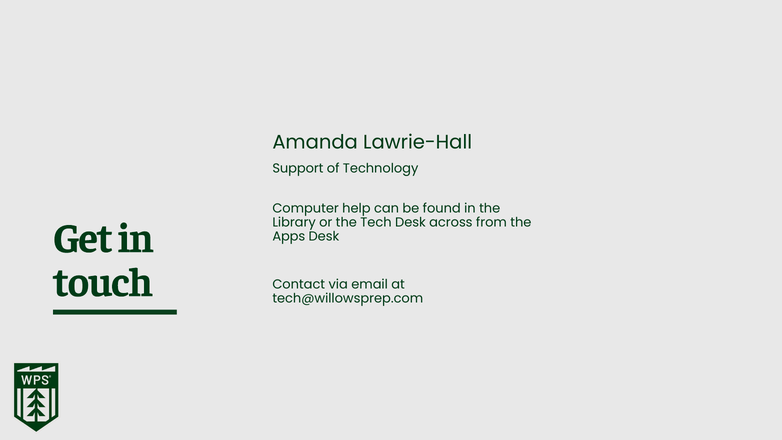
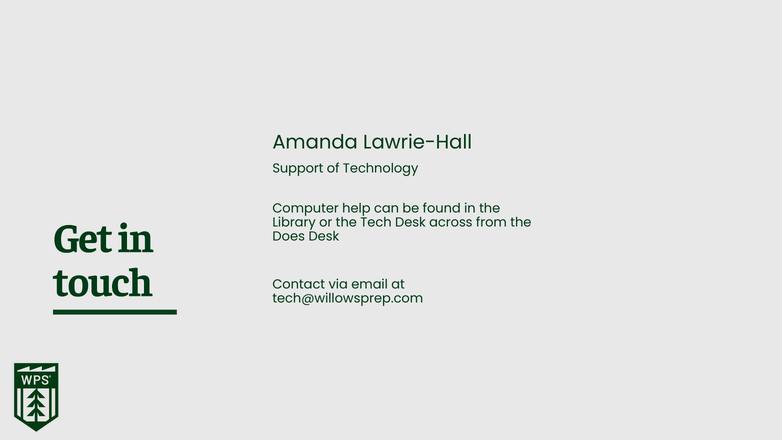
Apps: Apps -> Does
